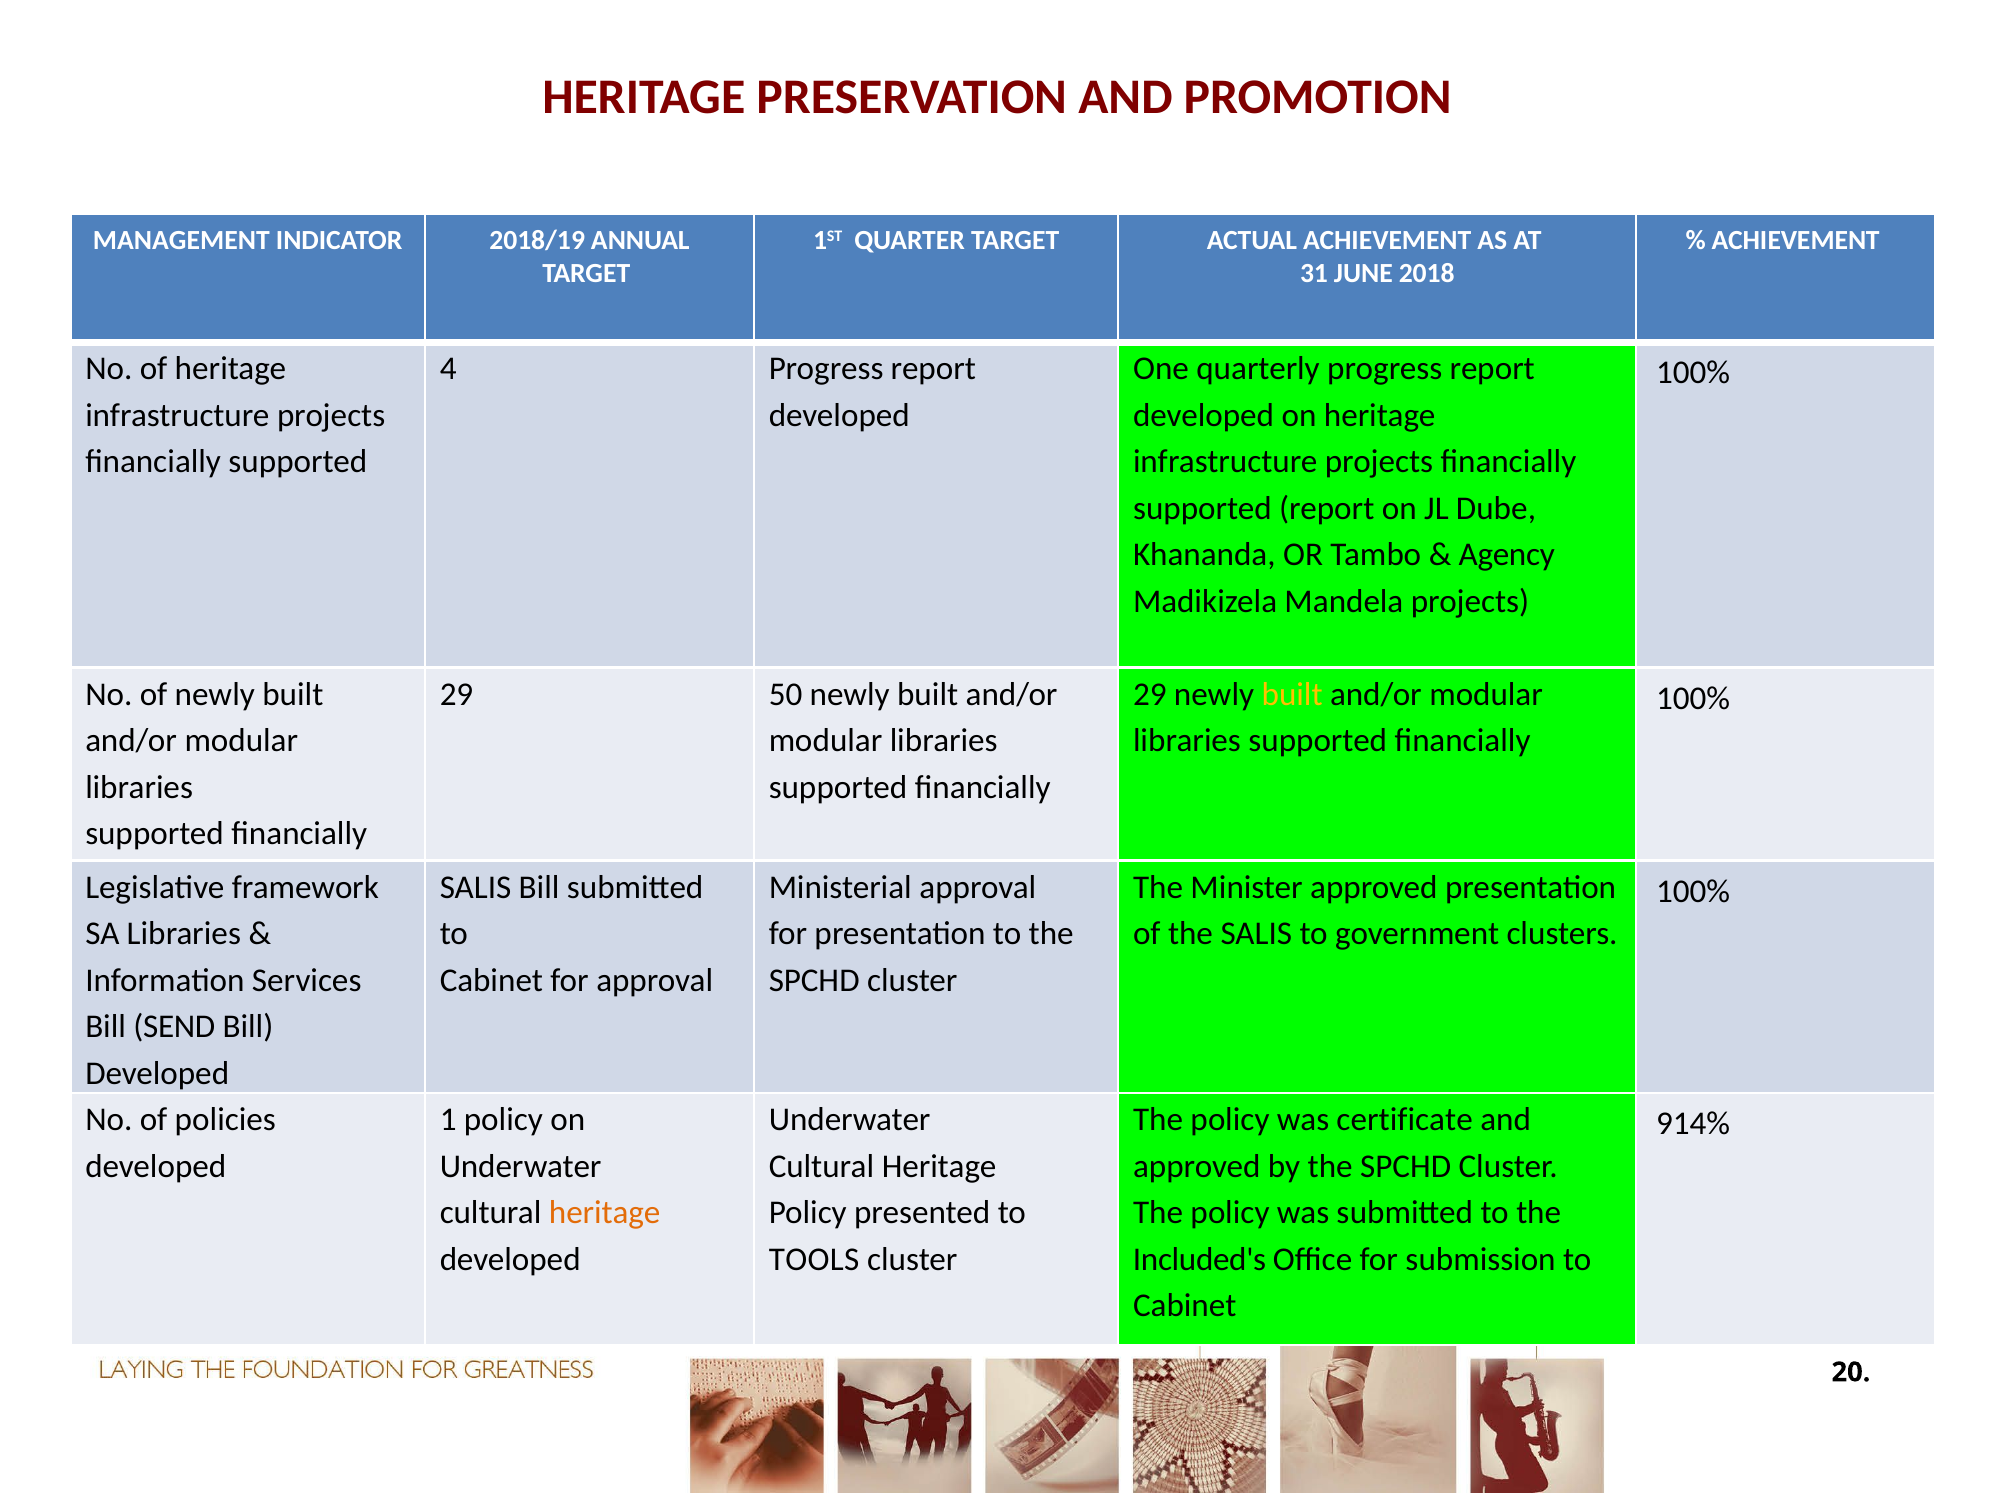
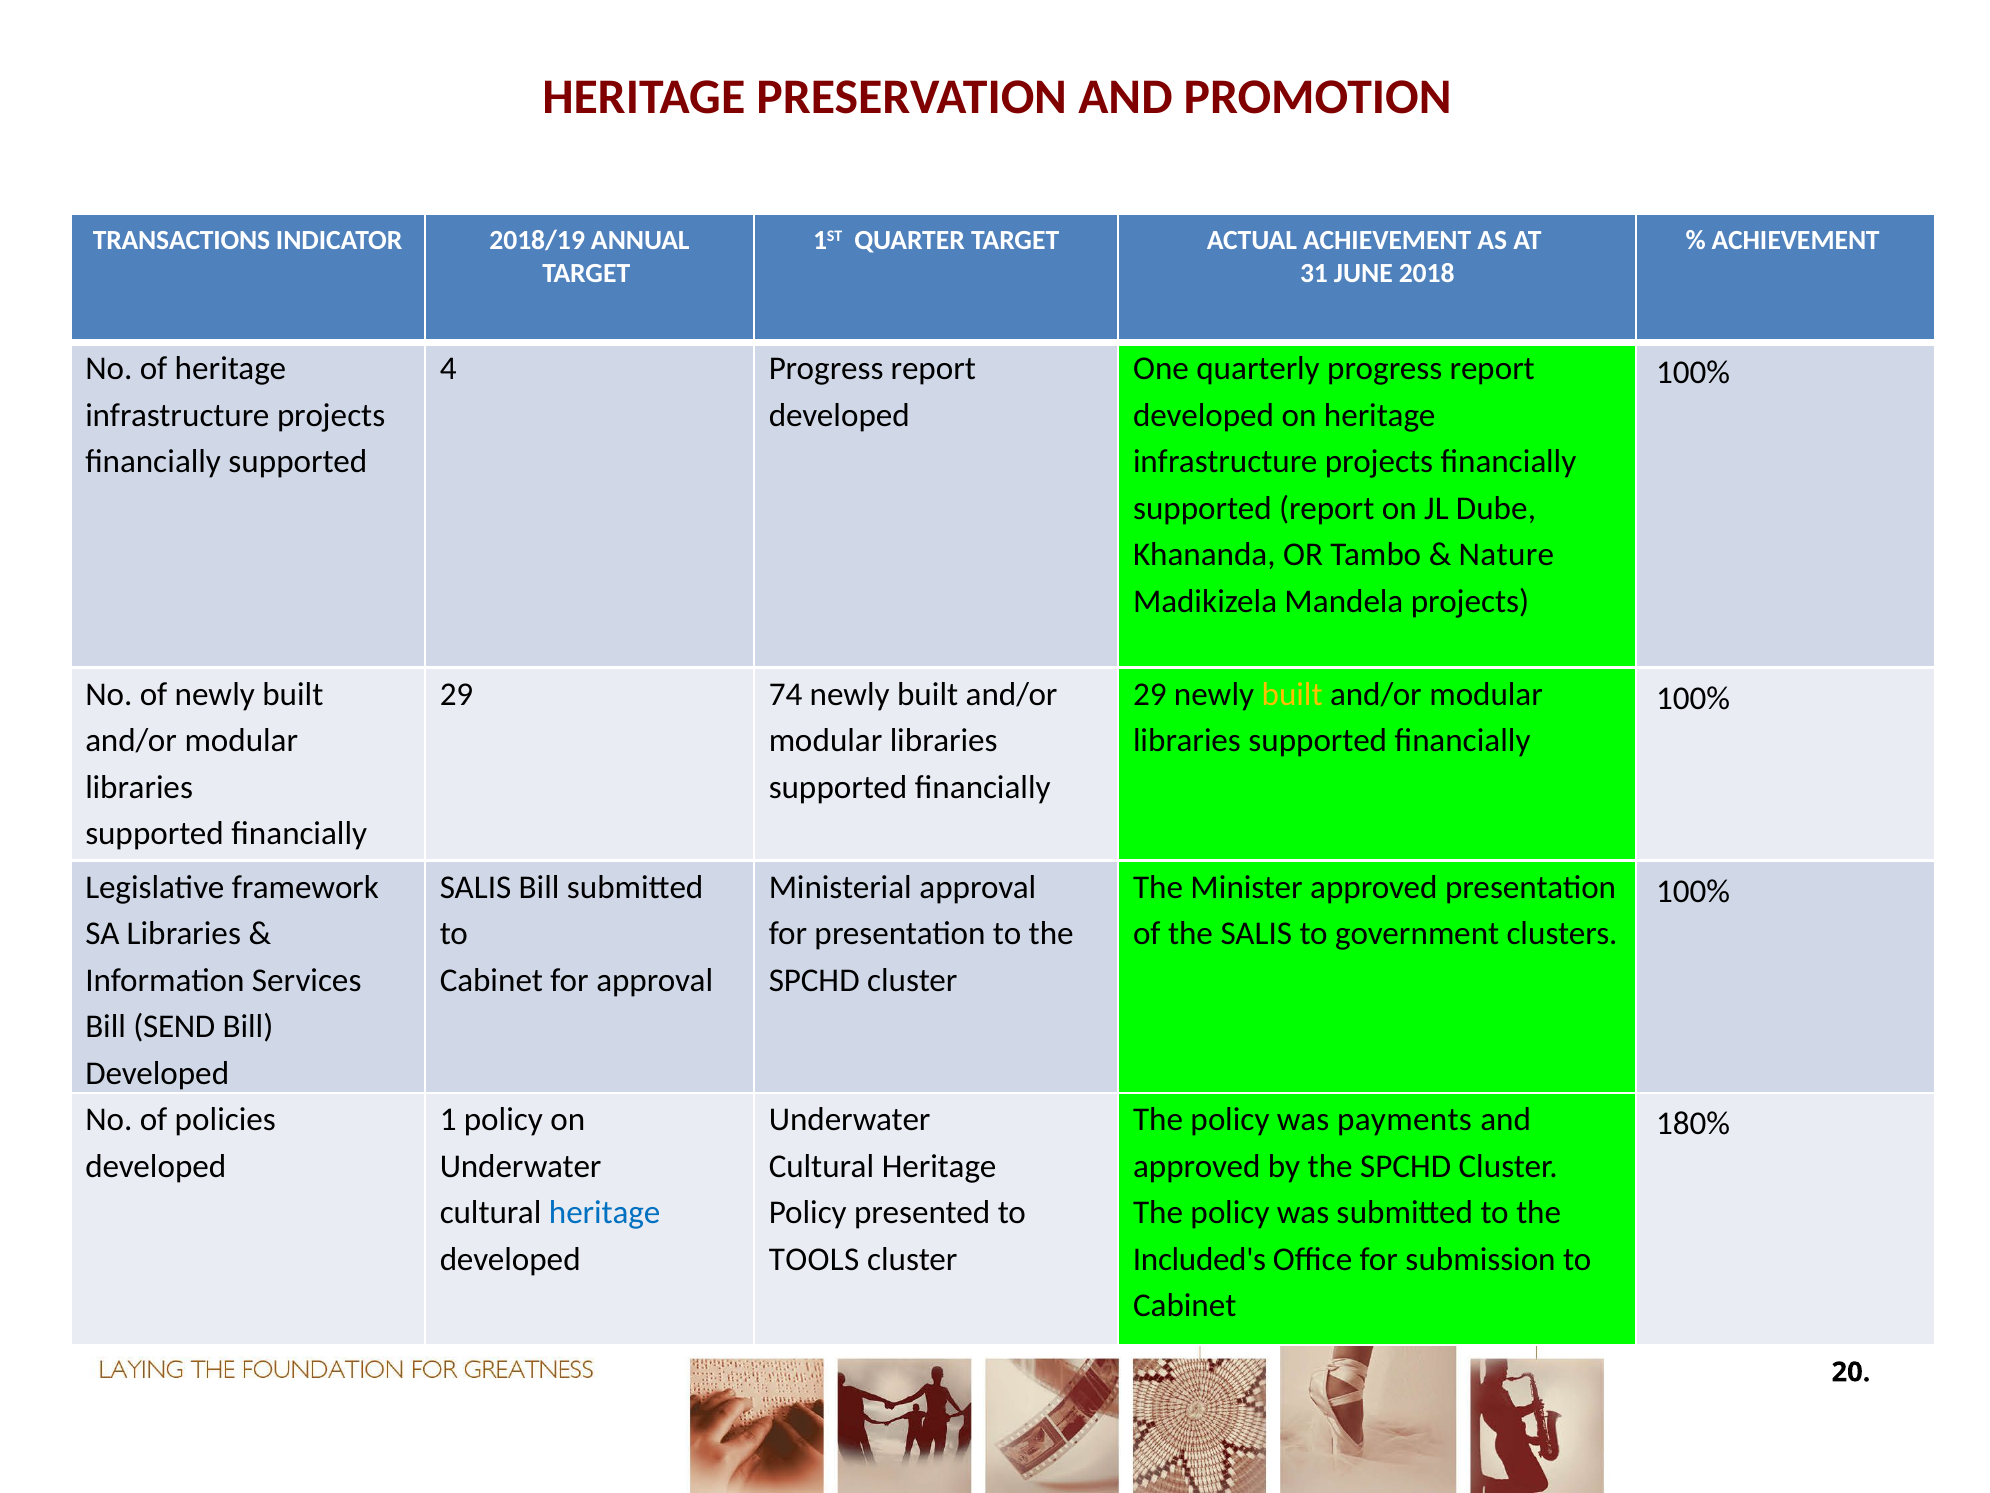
MANAGEMENT: MANAGEMENT -> TRANSACTIONS
Agency: Agency -> Nature
50: 50 -> 74
certificate: certificate -> payments
914%: 914% -> 180%
heritage at (605, 1212) colour: orange -> blue
